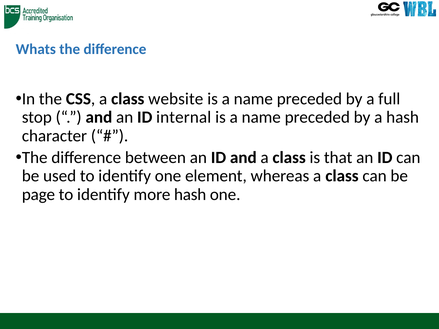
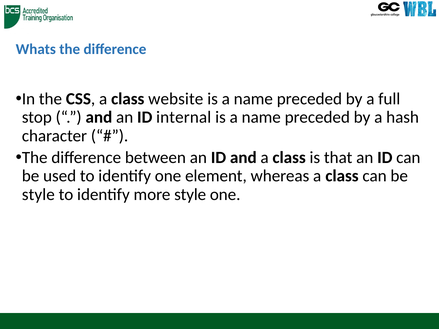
page at (38, 195): page -> style
more hash: hash -> style
